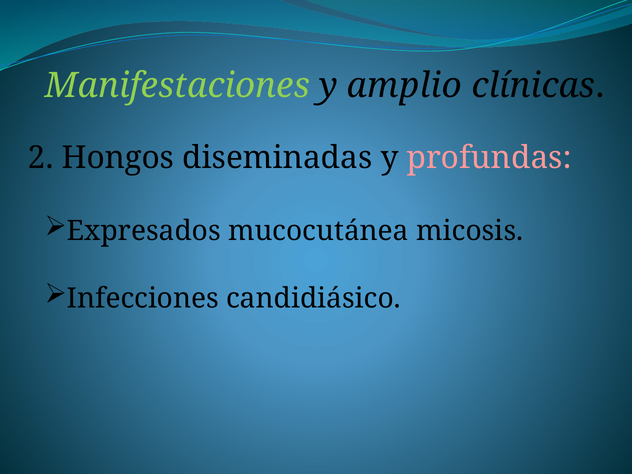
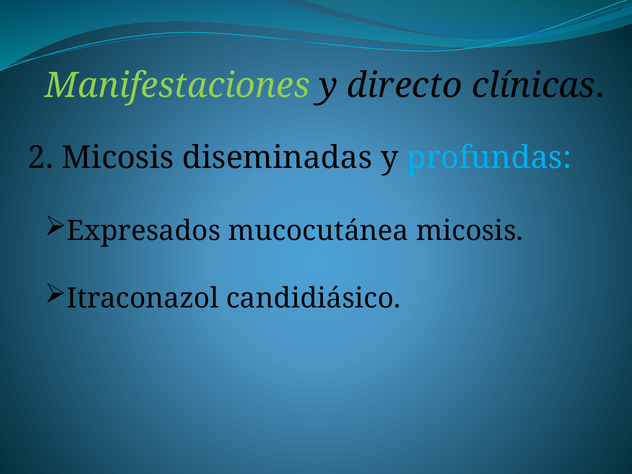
amplio: amplio -> directo
2 Hongos: Hongos -> Micosis
profundas colour: pink -> light blue
Infecciones: Infecciones -> Itraconazol
